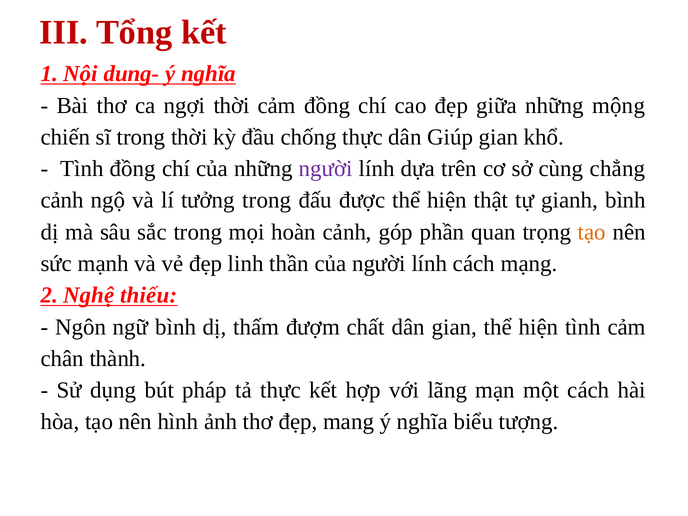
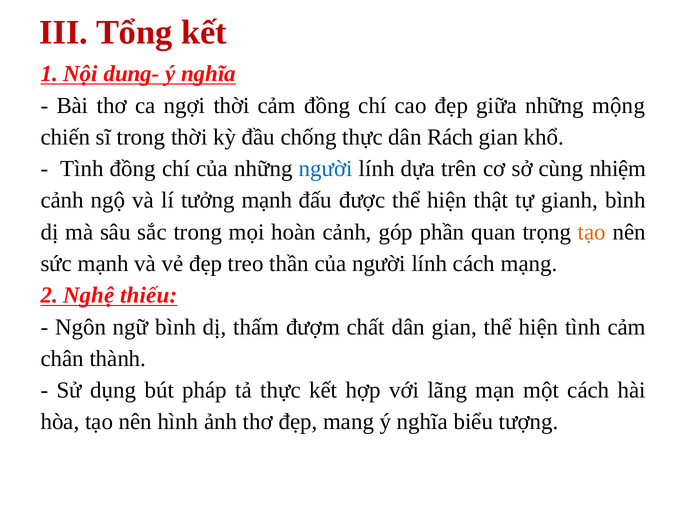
Giúp: Giúp -> Rách
người at (326, 169) colour: purple -> blue
chẳng: chẳng -> nhiệm
tưởng trong: trong -> mạnh
linh: linh -> treo
